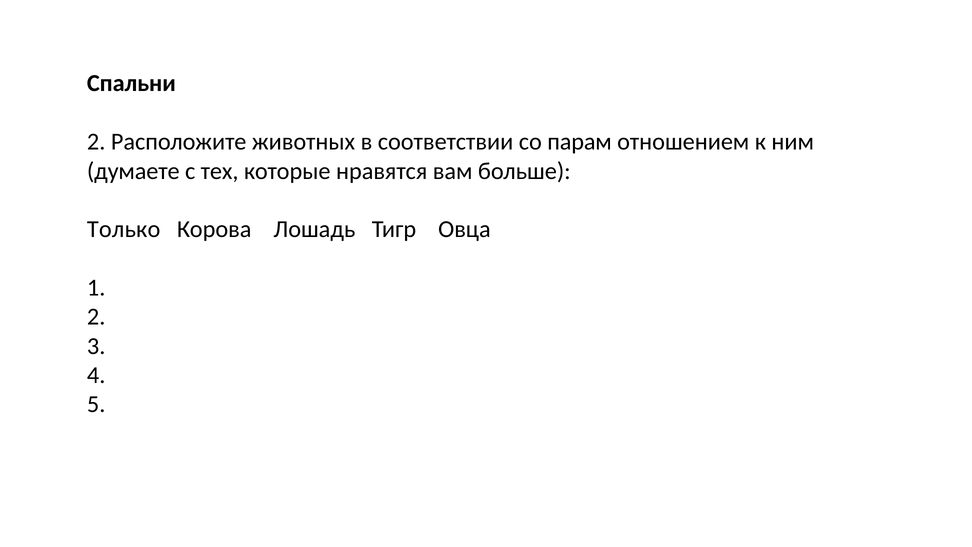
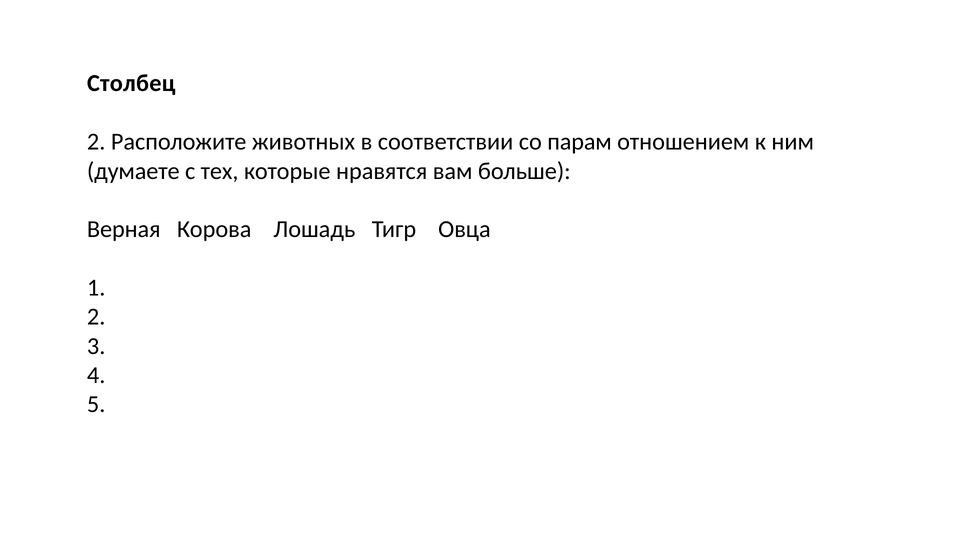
Спальни: Спальни -> Столбец
Только: Только -> Верная
